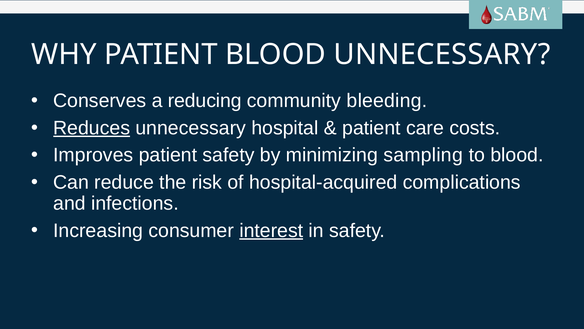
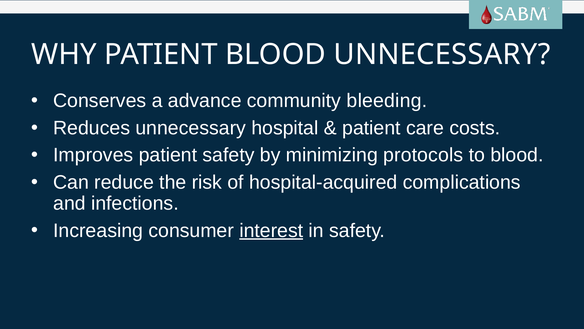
reducing: reducing -> advance
Reduces underline: present -> none
sampling: sampling -> protocols
